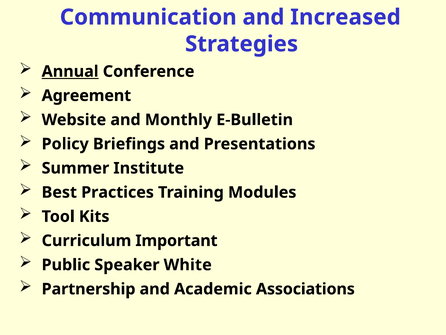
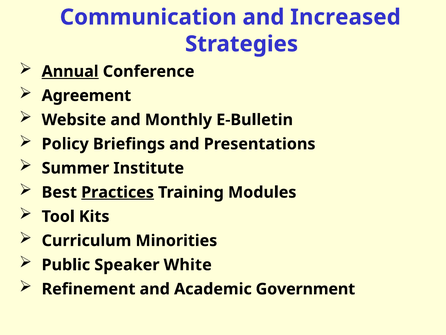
Practices underline: none -> present
Important: Important -> Minorities
Partnership: Partnership -> Refinement
Associations: Associations -> Government
